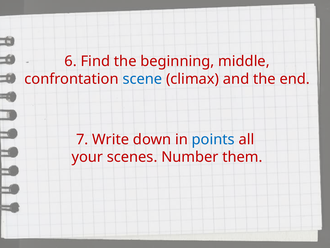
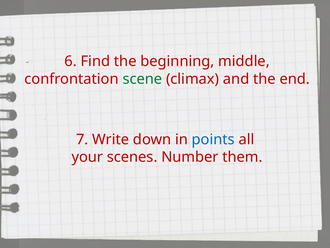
scene colour: blue -> green
